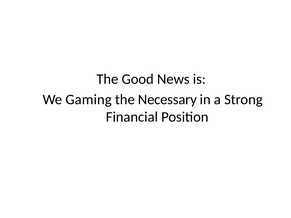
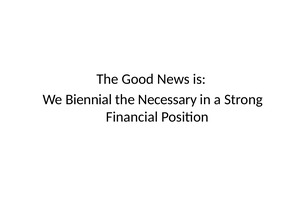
Gaming: Gaming -> Biennial
